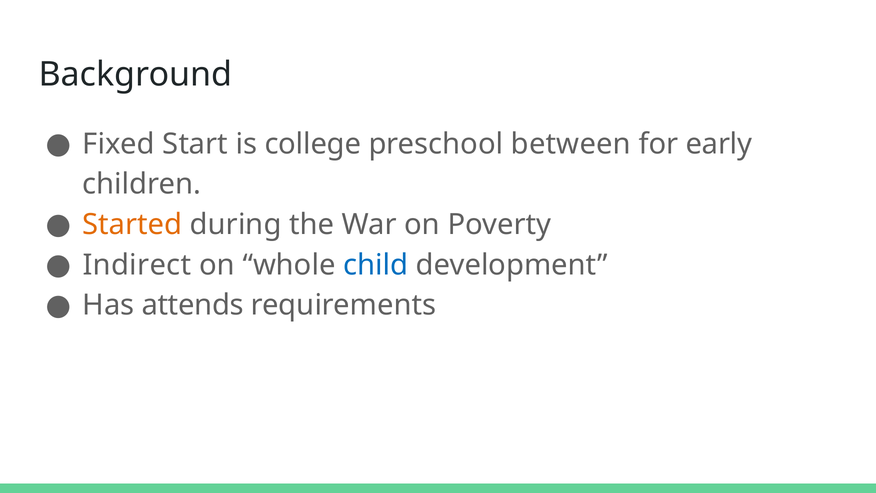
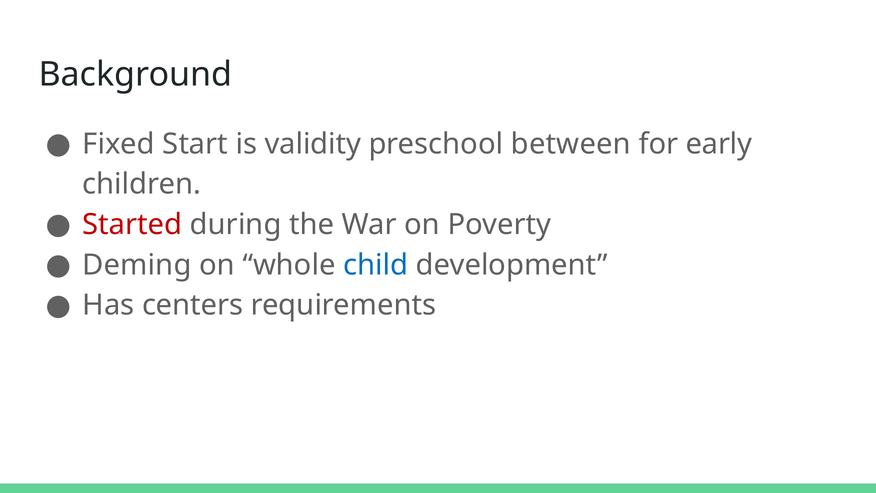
college: college -> validity
Started colour: orange -> red
Indirect: Indirect -> Deming
attends: attends -> centers
